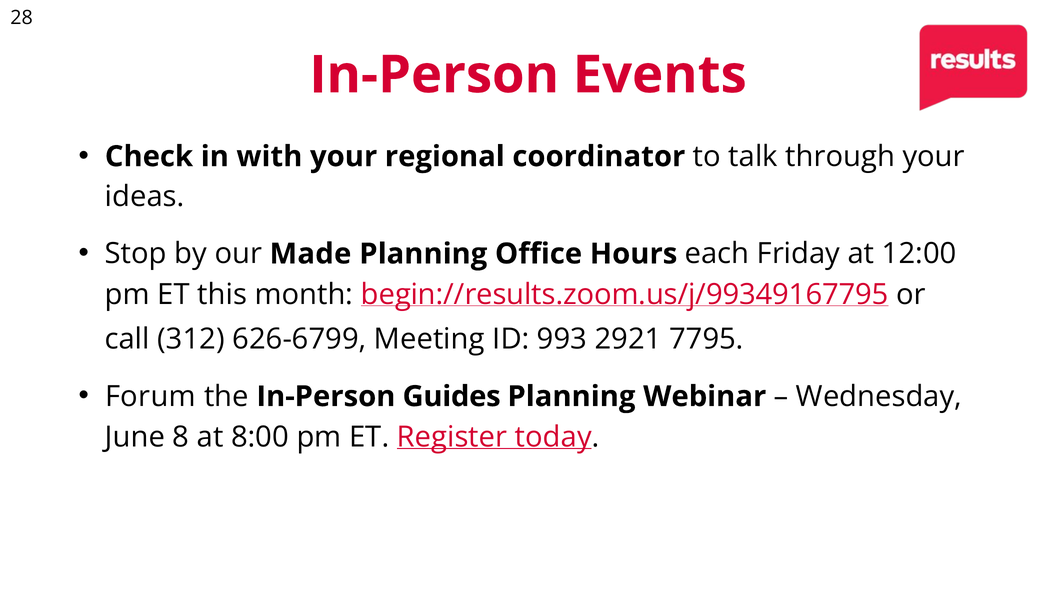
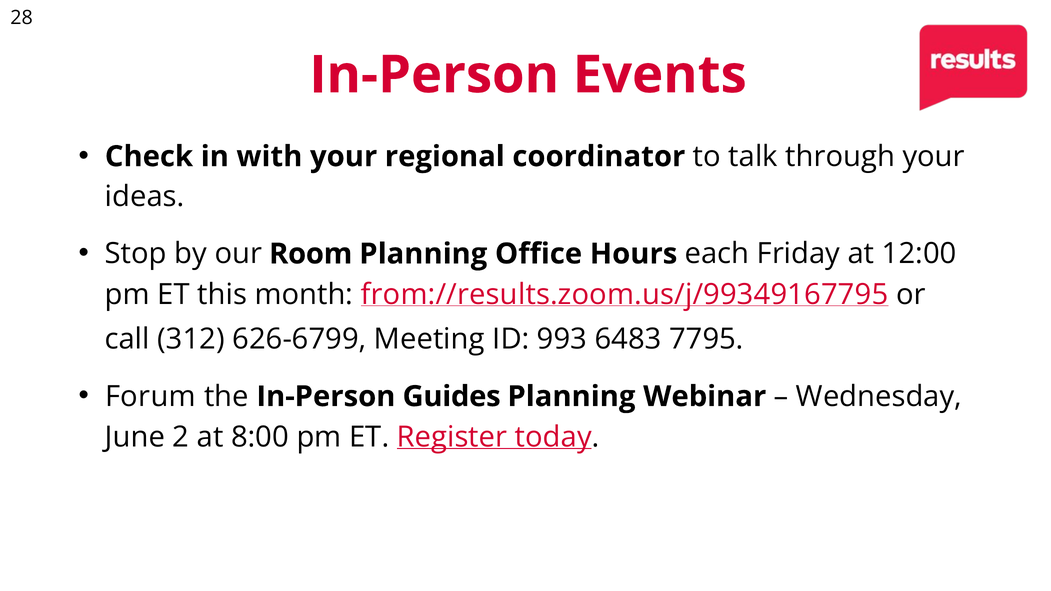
Made: Made -> Room
begin://results.zoom.us/j/99349167795: begin://results.zoom.us/j/99349167795 -> from://results.zoom.us/j/99349167795
2921: 2921 -> 6483
8: 8 -> 2
